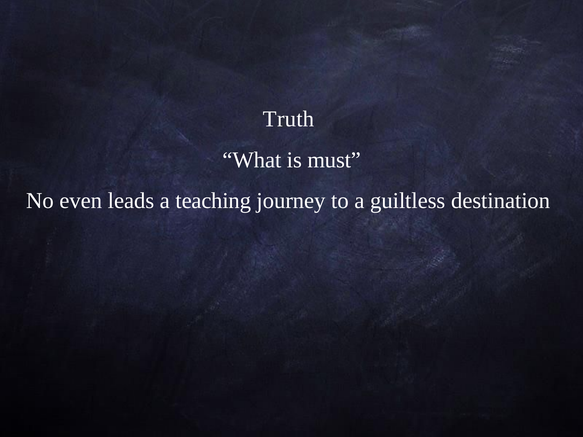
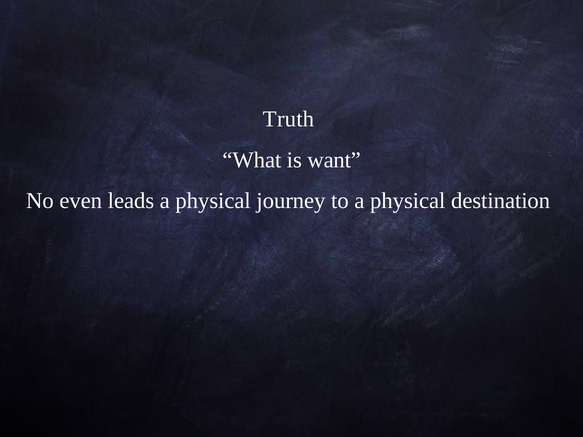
must: must -> want
leads a teaching: teaching -> physical
to a guiltless: guiltless -> physical
